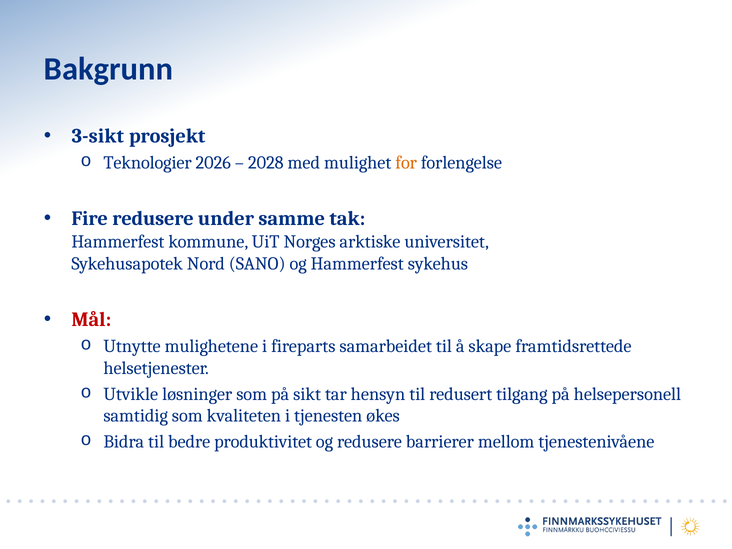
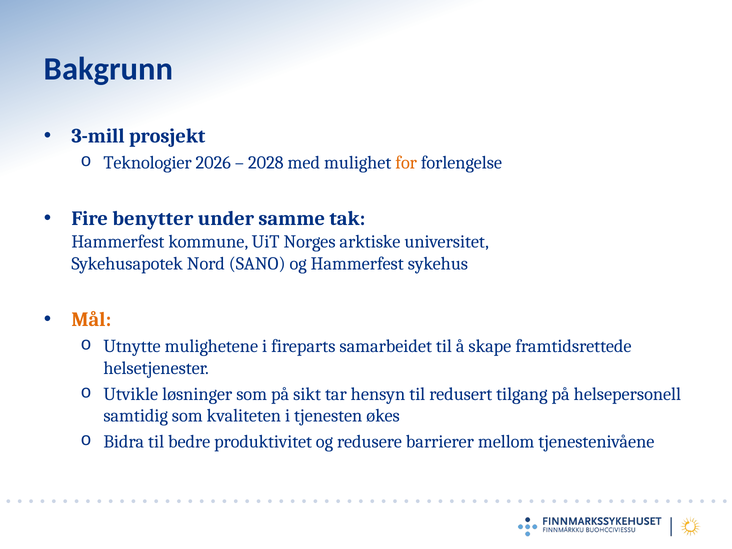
3-sikt: 3-sikt -> 3-mill
Fire redusere: redusere -> benytter
Mål colour: red -> orange
